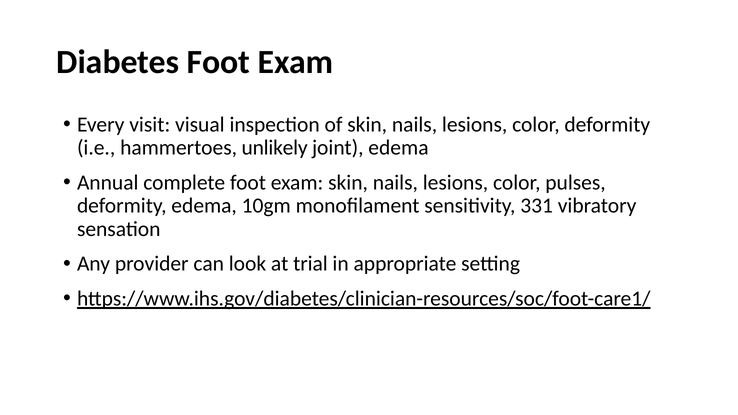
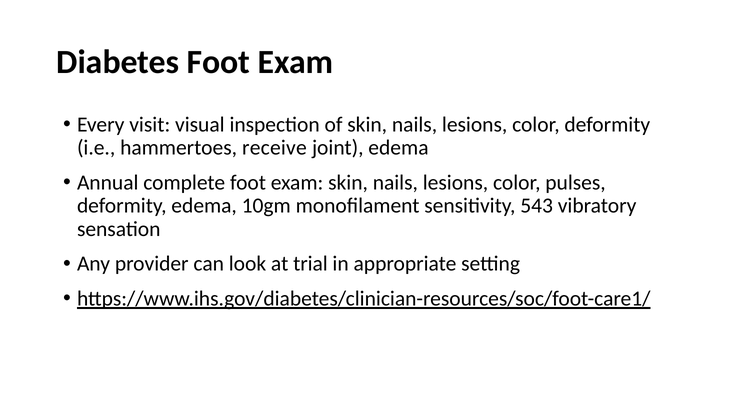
unlikely: unlikely -> receive
331: 331 -> 543
